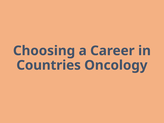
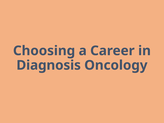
Countries: Countries -> Diagnosis
